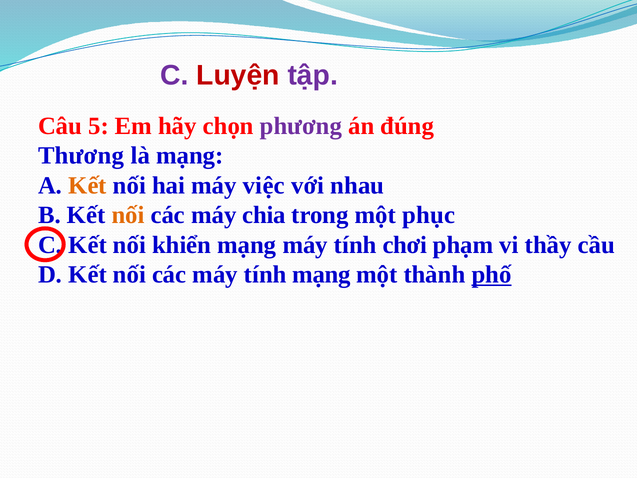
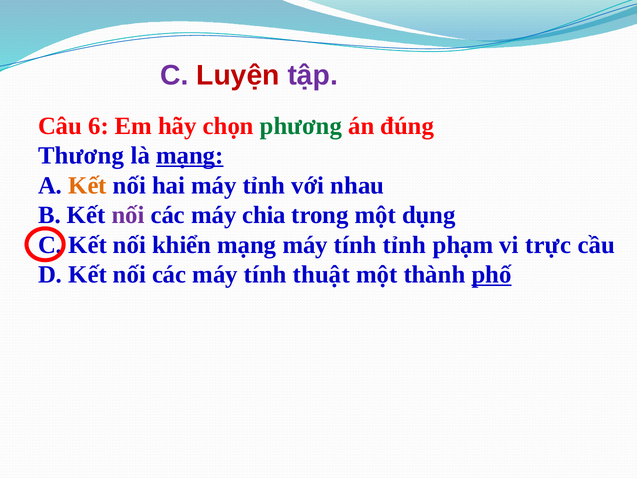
5: 5 -> 6
phương colour: purple -> green
mạng at (190, 156) underline: none -> present
máy việc: việc -> tỉnh
nối at (128, 215) colour: orange -> purple
phục: phục -> dụng
tính chơi: chơi -> tỉnh
thầy: thầy -> trực
tính mạng: mạng -> thuật
